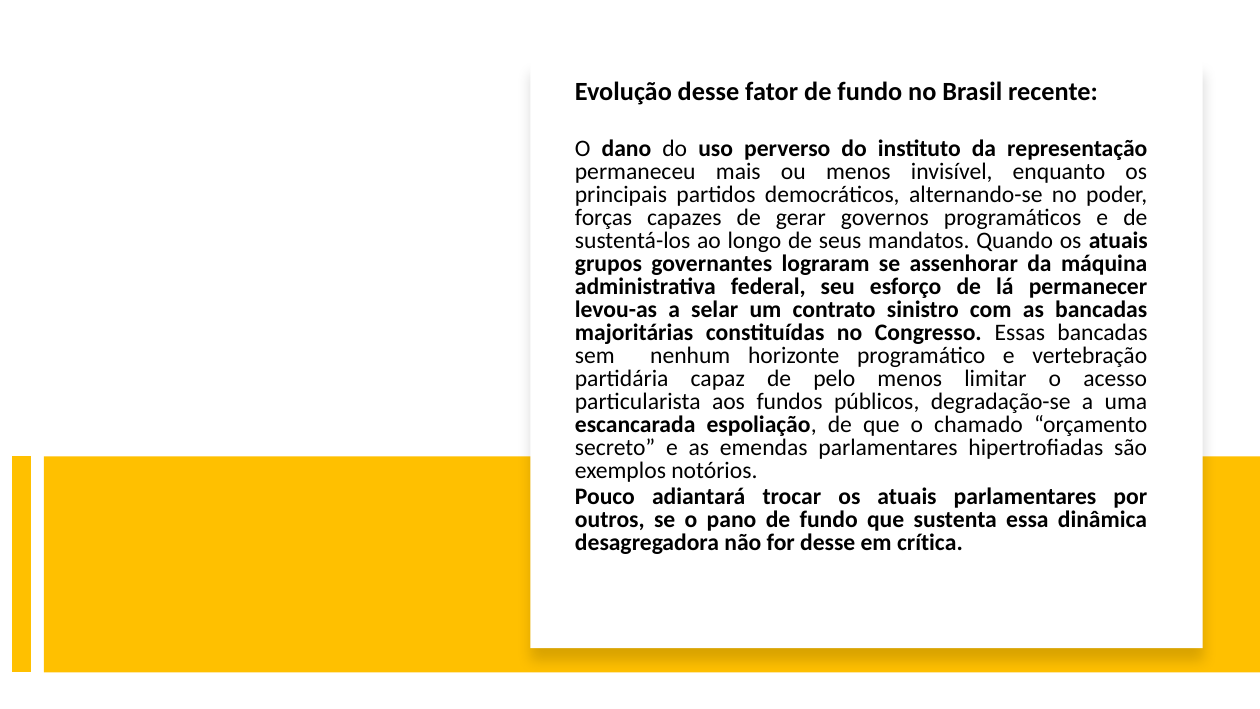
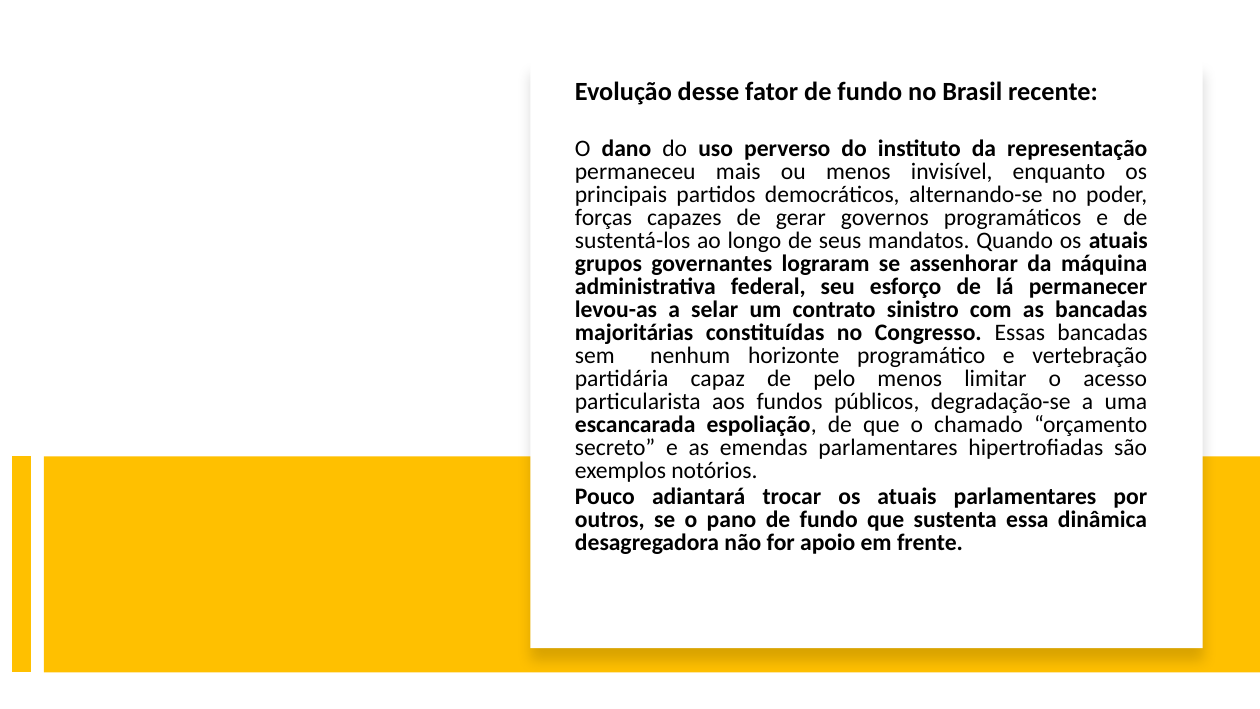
for desse: desse -> apoio
crítica: crítica -> frente
